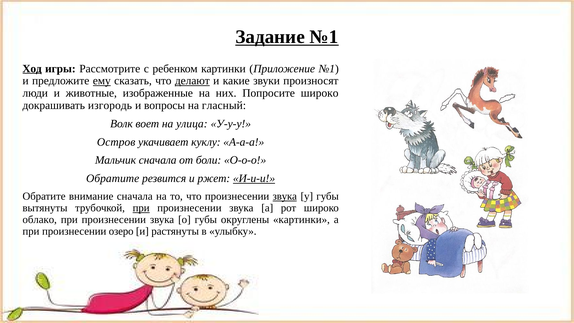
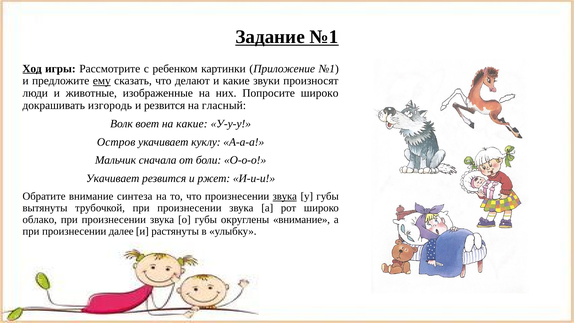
делают underline: present -> none
и вопросы: вопросы -> резвится
на улица: улица -> какие
Обратите at (113, 178): Обратите -> Укачивает
И-и-и underline: present -> none
внимание сначала: сначала -> синтеза
при at (141, 208) underline: present -> none
округлены картинки: картинки -> внимание
озеро: озеро -> далее
